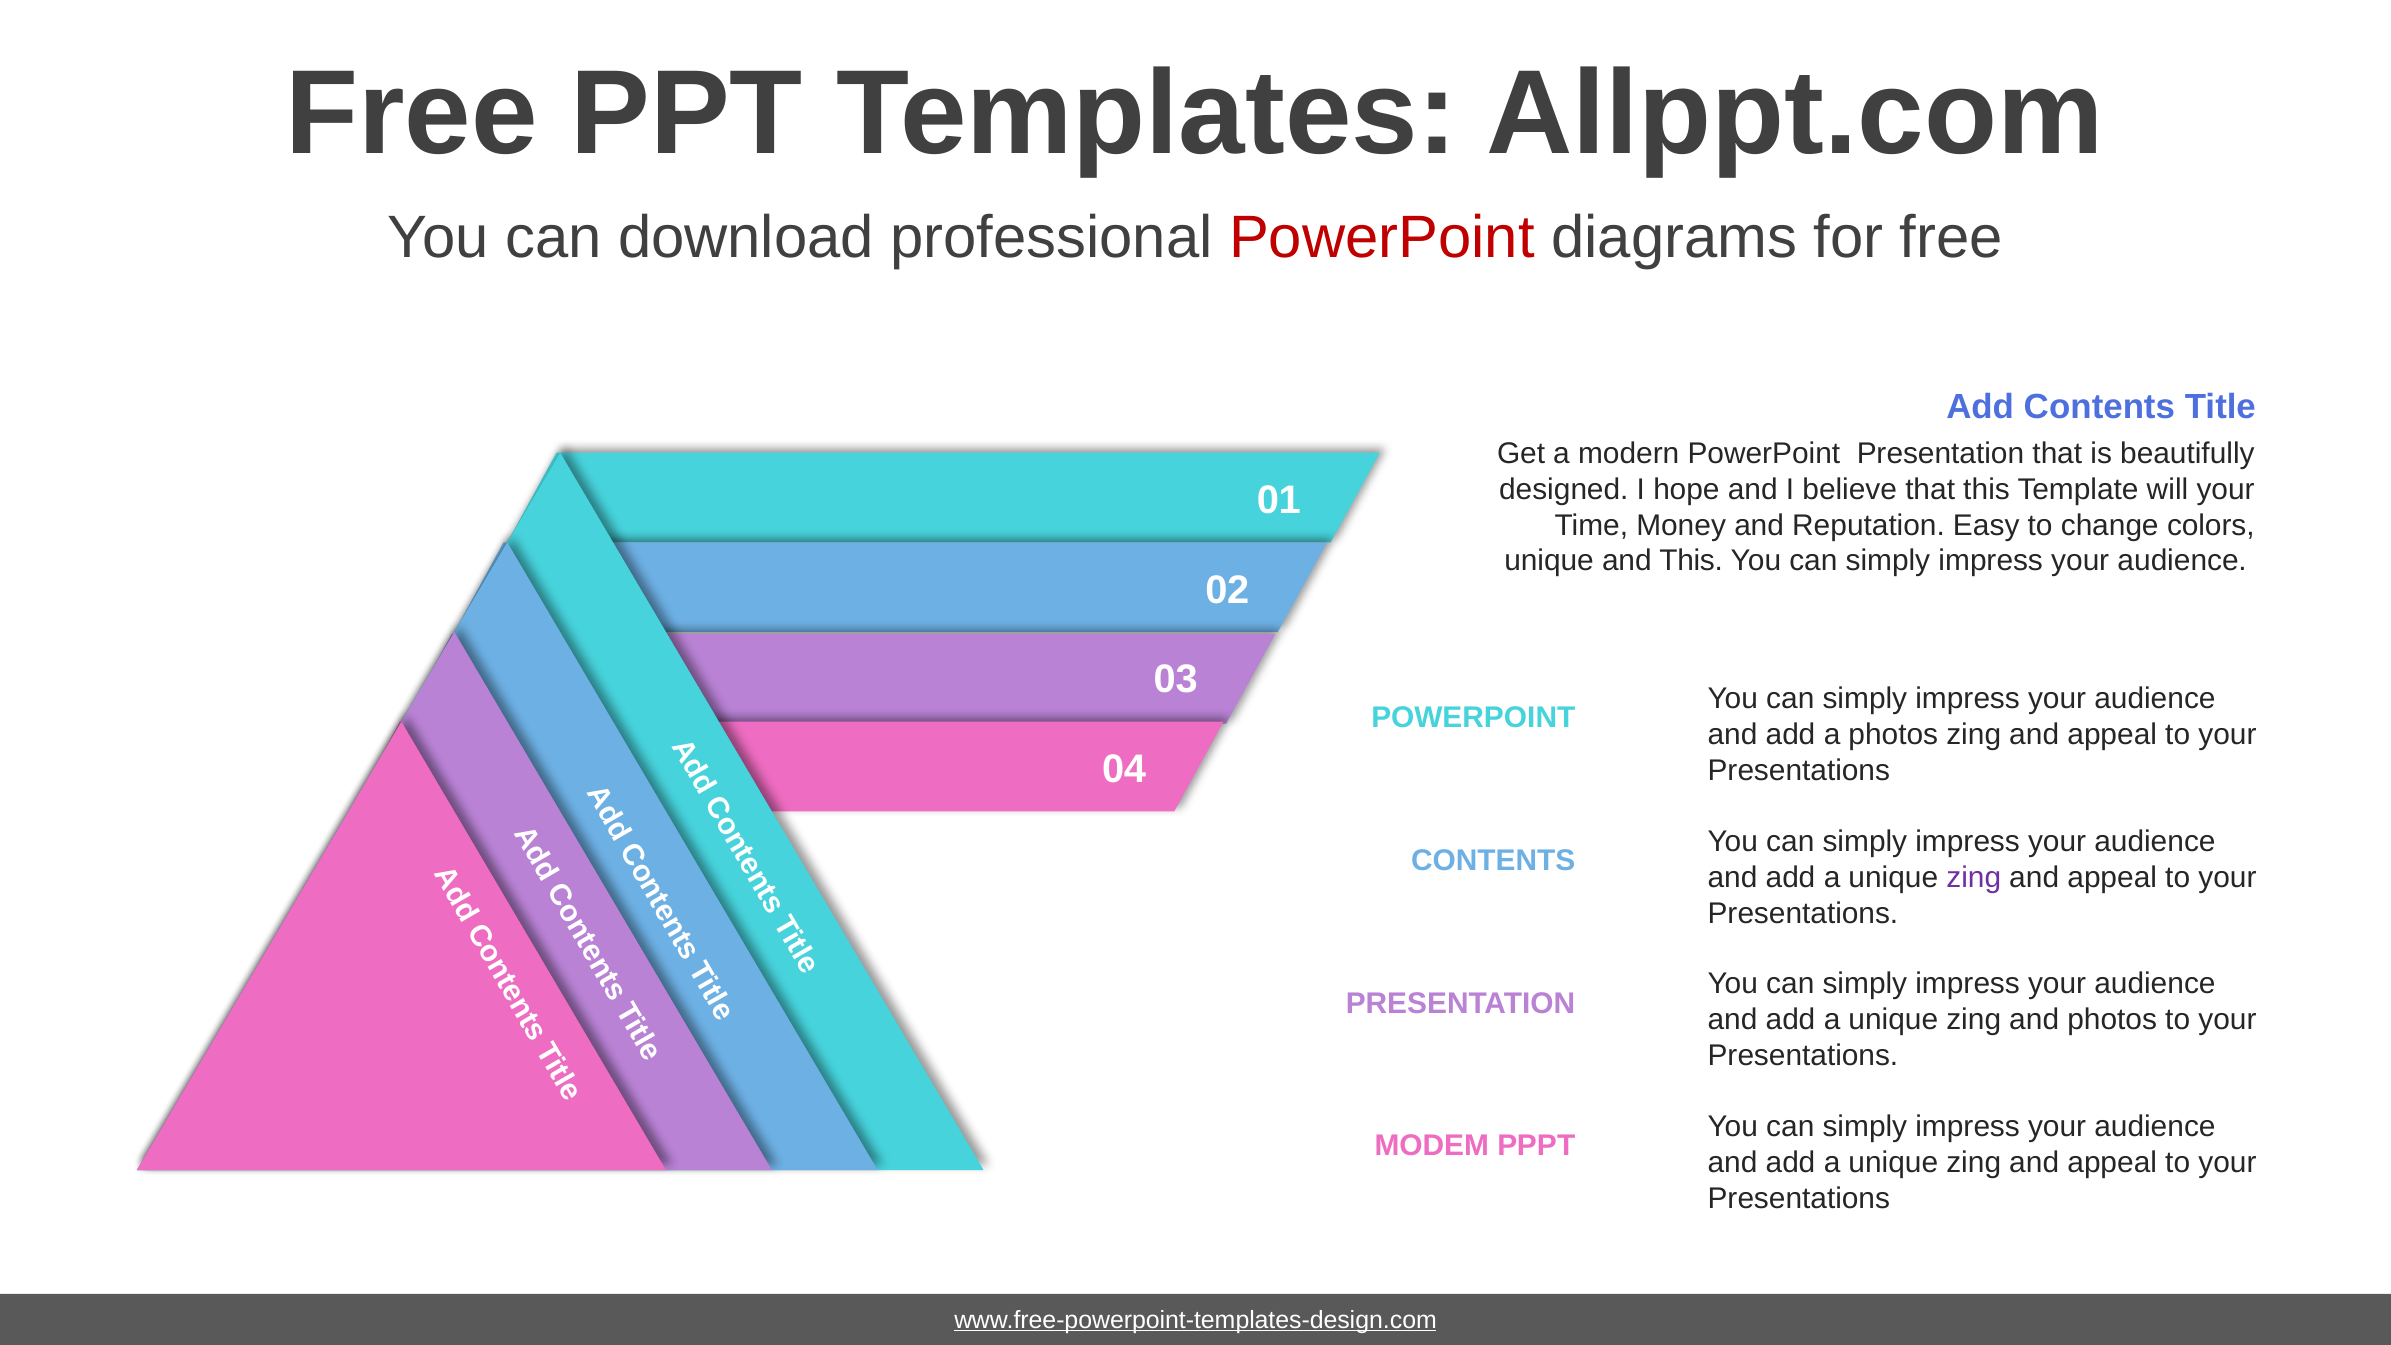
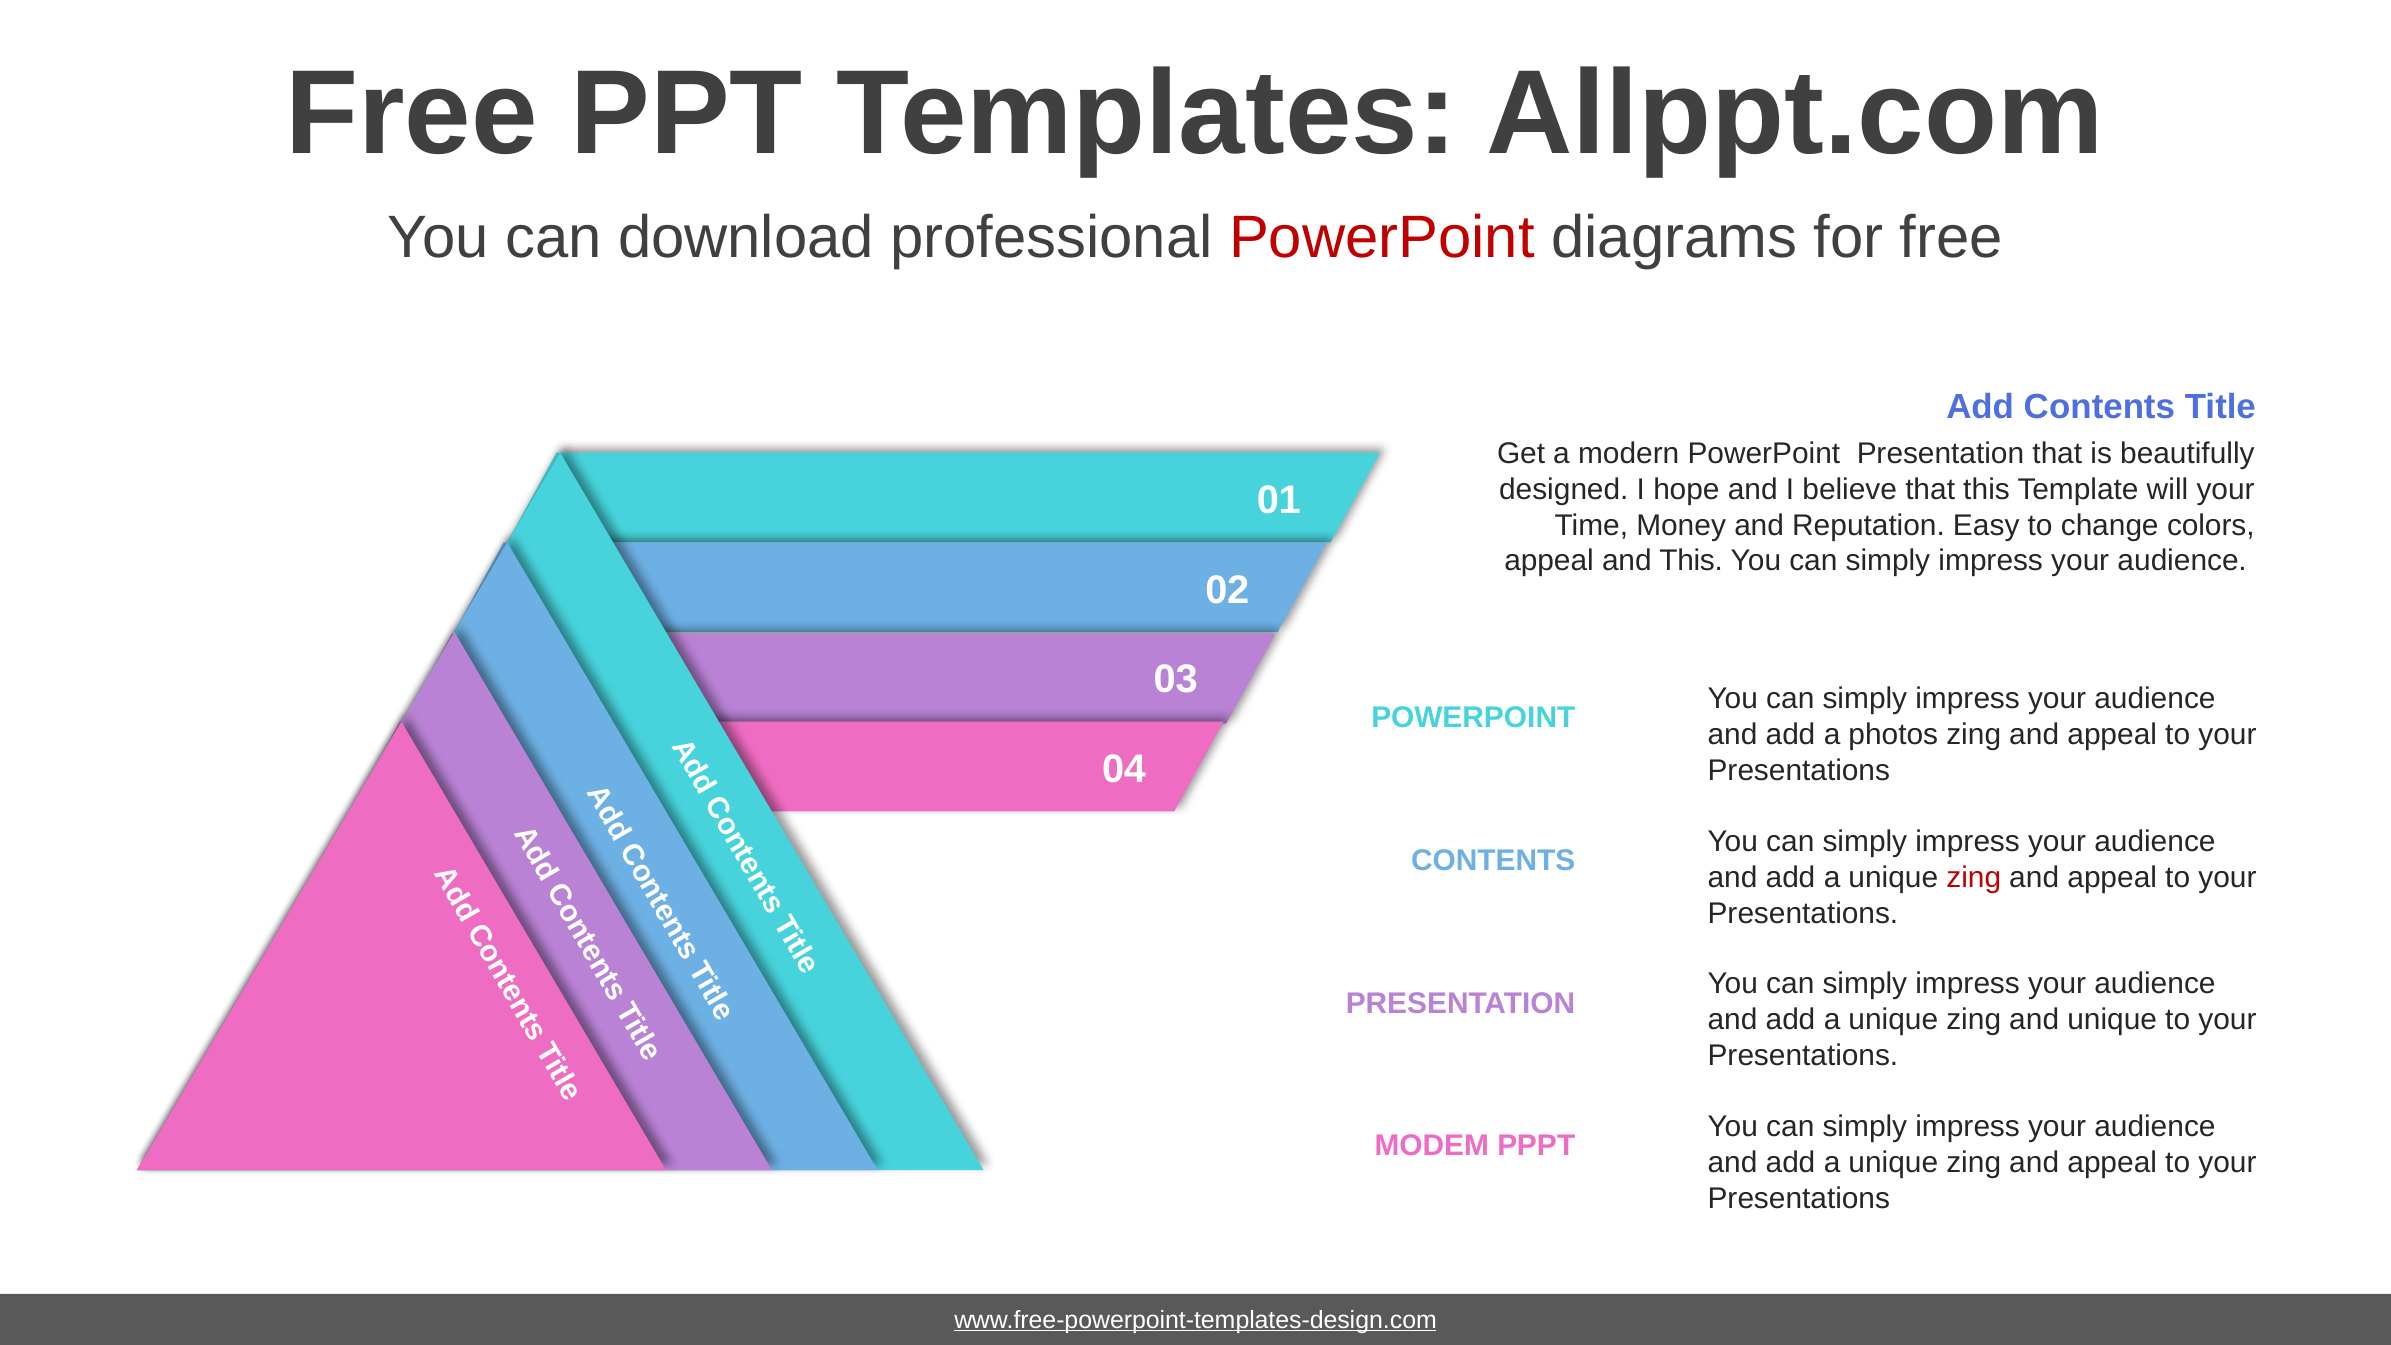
unique at (1549, 561): unique -> appeal
zing at (1974, 877) colour: purple -> red
and photos: photos -> unique
